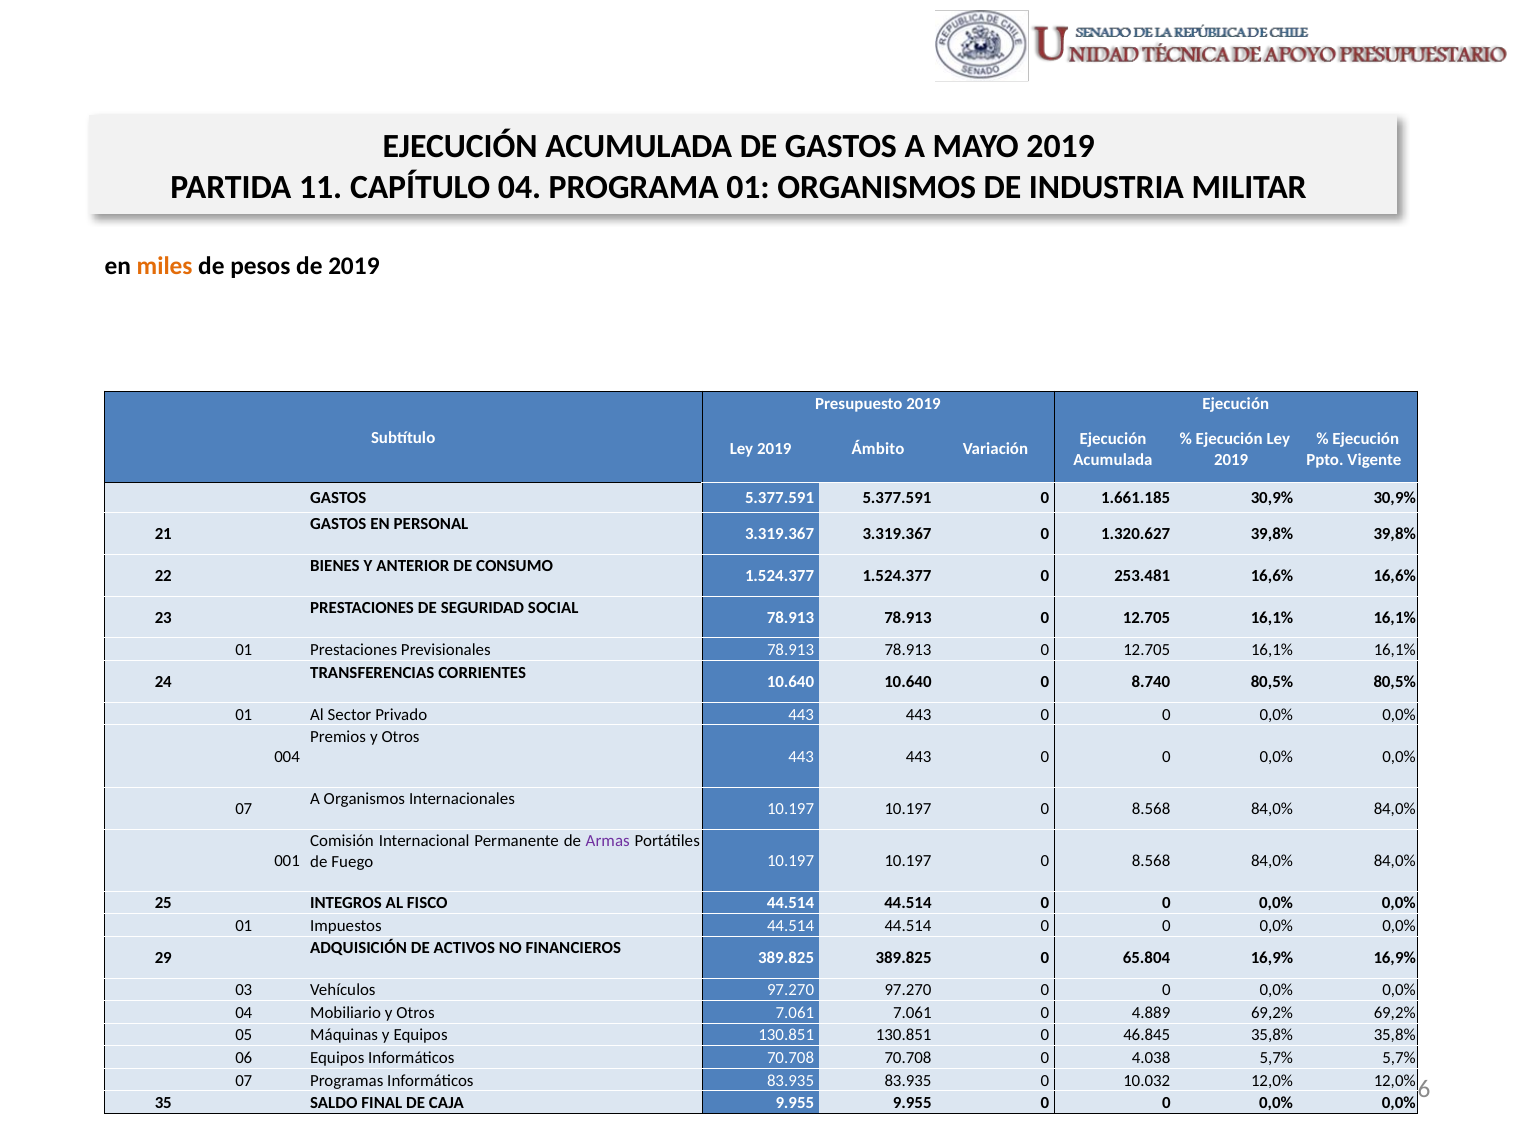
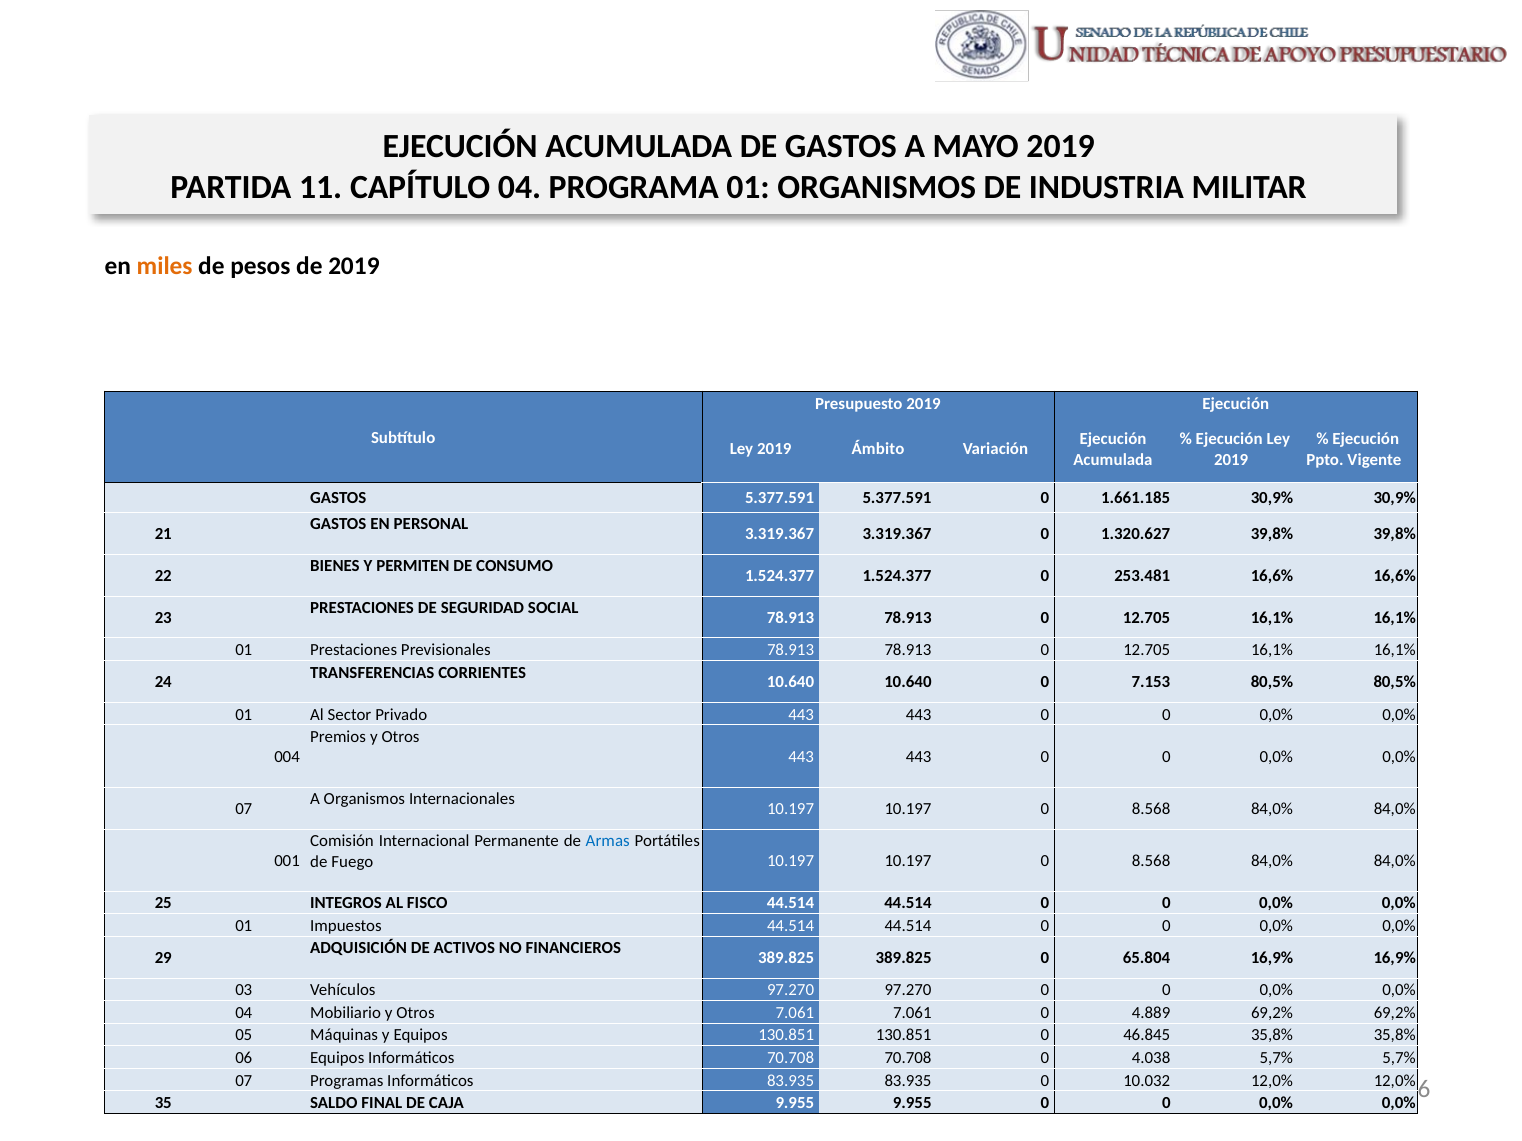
ANTERIOR: ANTERIOR -> PERMITEN
8.740: 8.740 -> 7.153
Armas colour: purple -> blue
